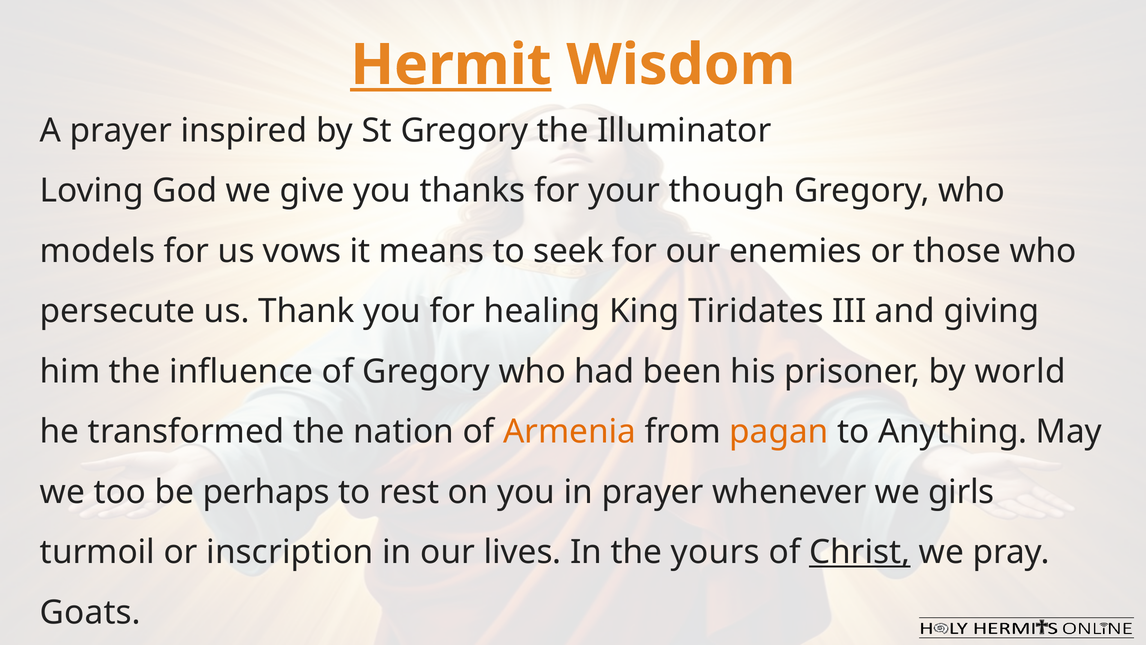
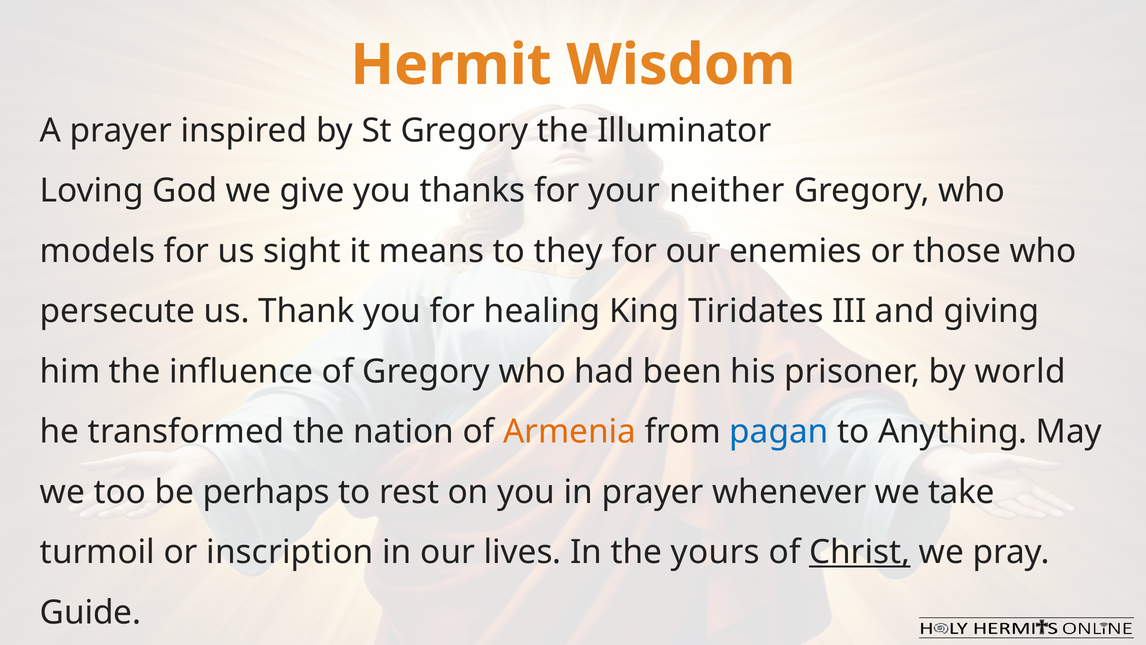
Hermit underline: present -> none
though: though -> neither
vows: vows -> sight
seek: seek -> they
pagan colour: orange -> blue
girls: girls -> take
Goats: Goats -> Guide
